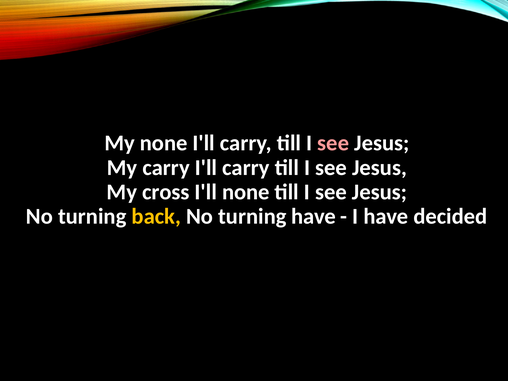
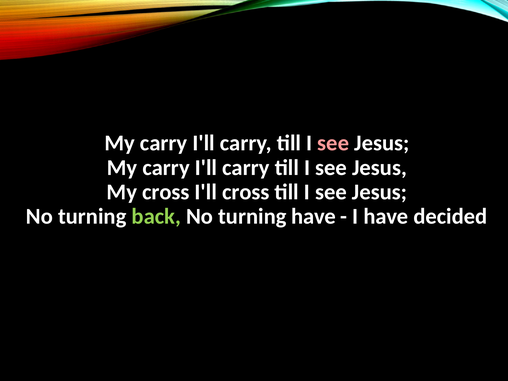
none at (164, 143): none -> carry
I'll none: none -> cross
back colour: yellow -> light green
